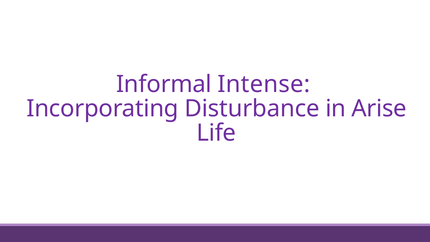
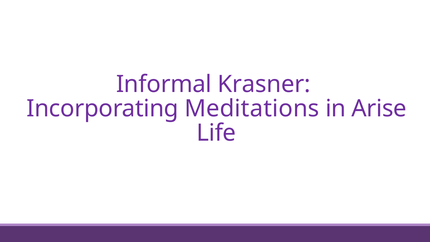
Intense: Intense -> Krasner
Disturbance: Disturbance -> Meditations
